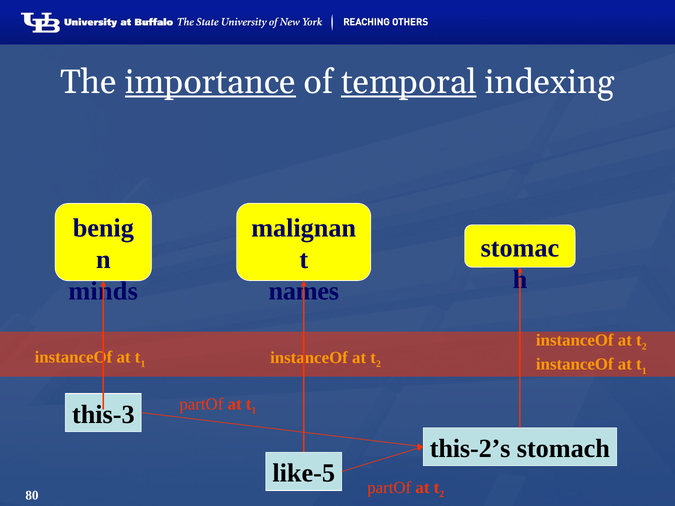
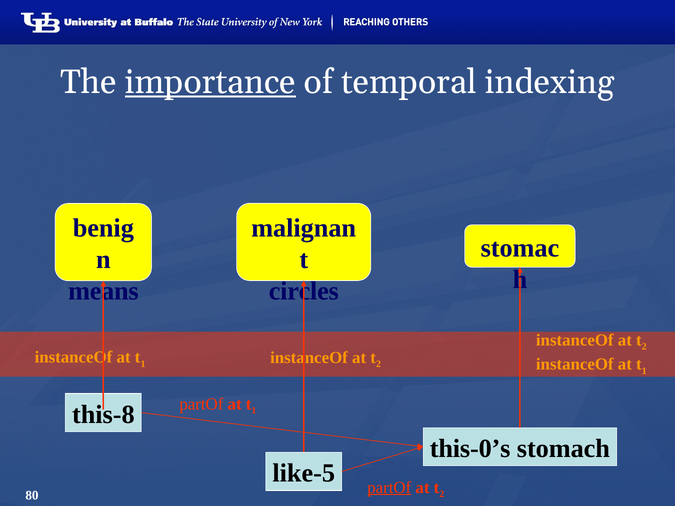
temporal underline: present -> none
names: names -> circles
minds: minds -> means
this-3: this-3 -> this-8
this-2’s: this-2’s -> this-0’s
partOf at (389, 488) underline: none -> present
